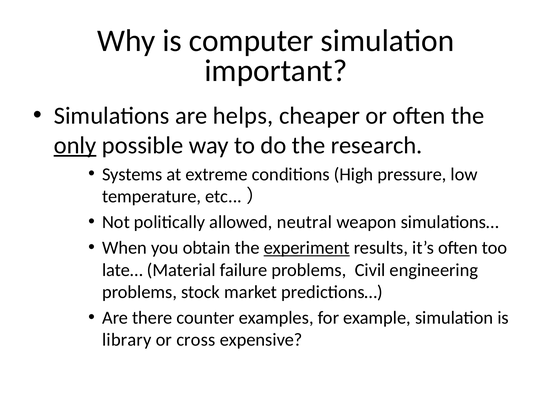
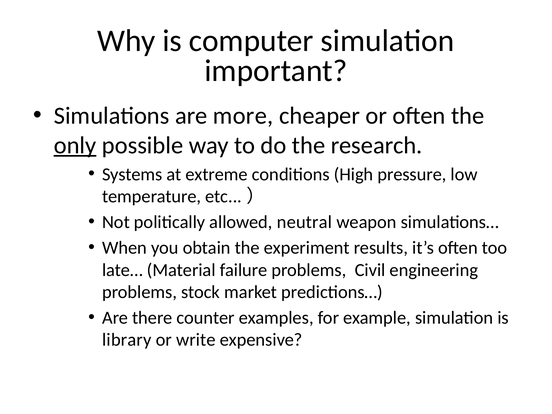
helps: helps -> more
experiment underline: present -> none
cross: cross -> write
